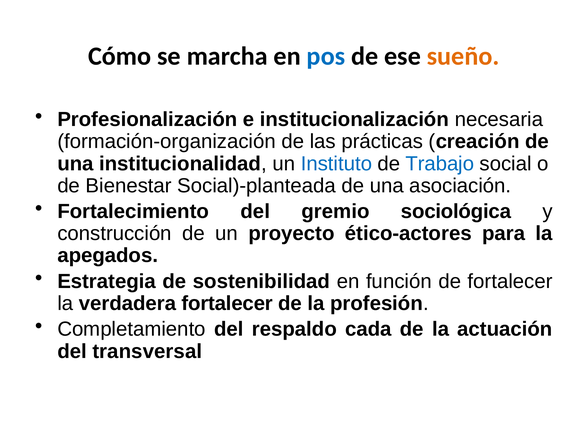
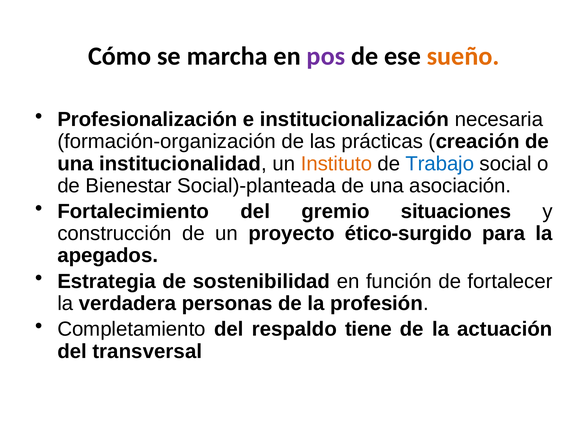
pos colour: blue -> purple
Instituto colour: blue -> orange
sociológica: sociológica -> situaciones
ético-actores: ético-actores -> ético-surgido
verdadera fortalecer: fortalecer -> personas
cada: cada -> tiene
